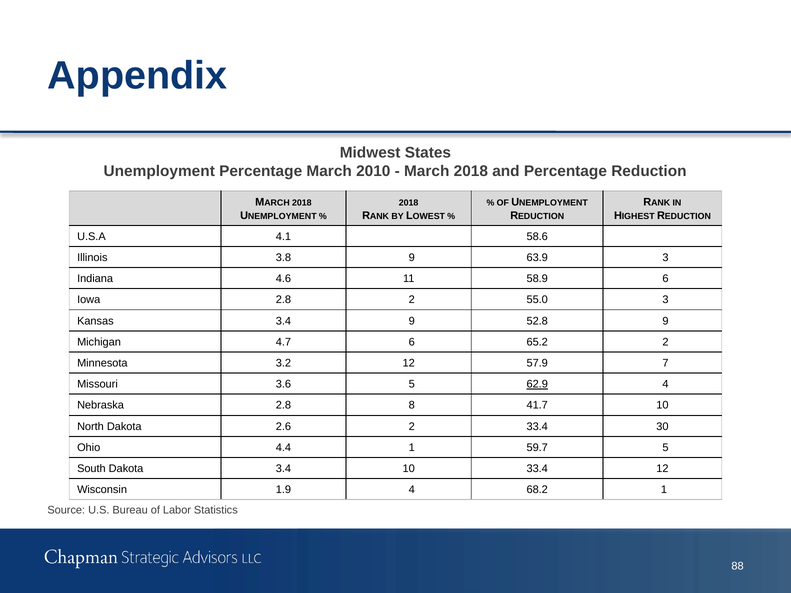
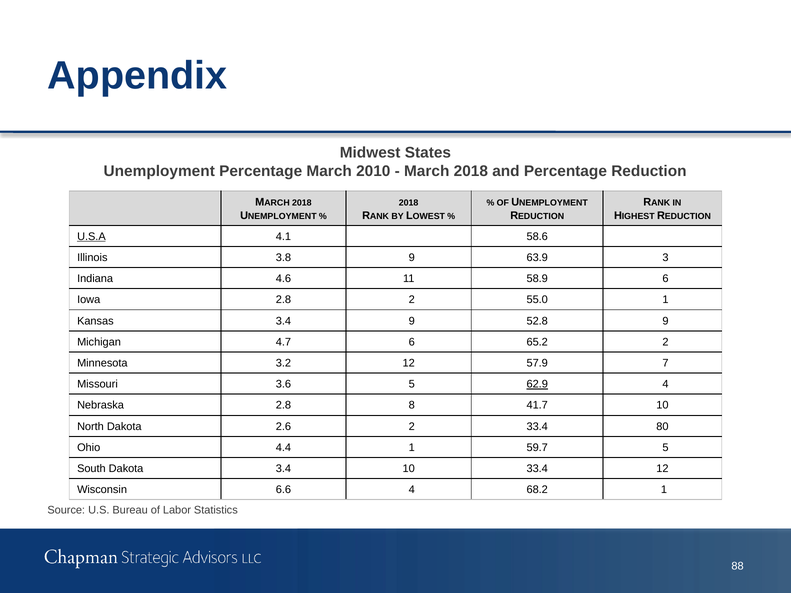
U.S.A underline: none -> present
55.0 3: 3 -> 1
30: 30 -> 80
1.9: 1.9 -> 6.6
